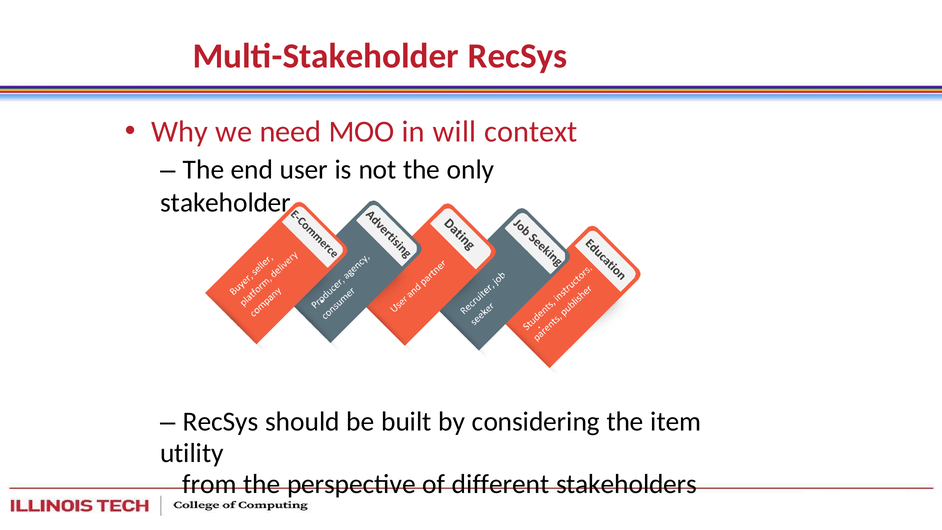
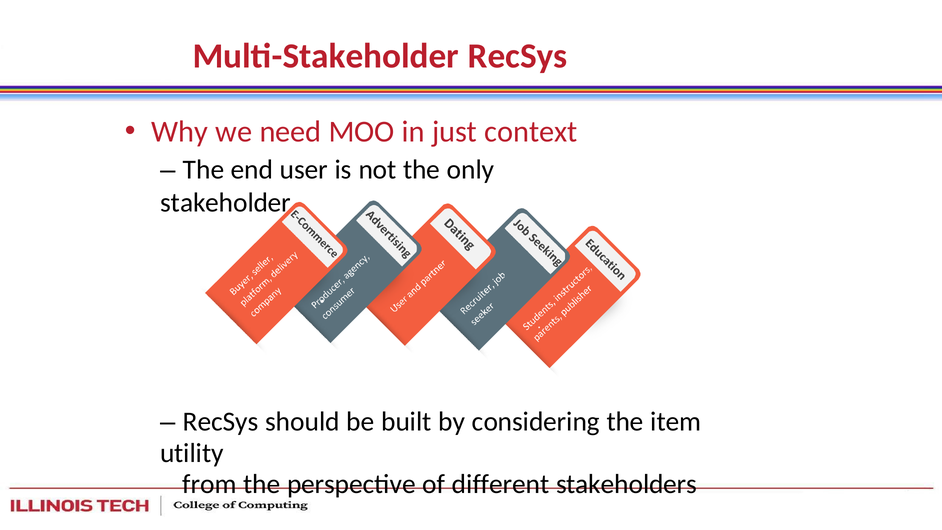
will: will -> just
